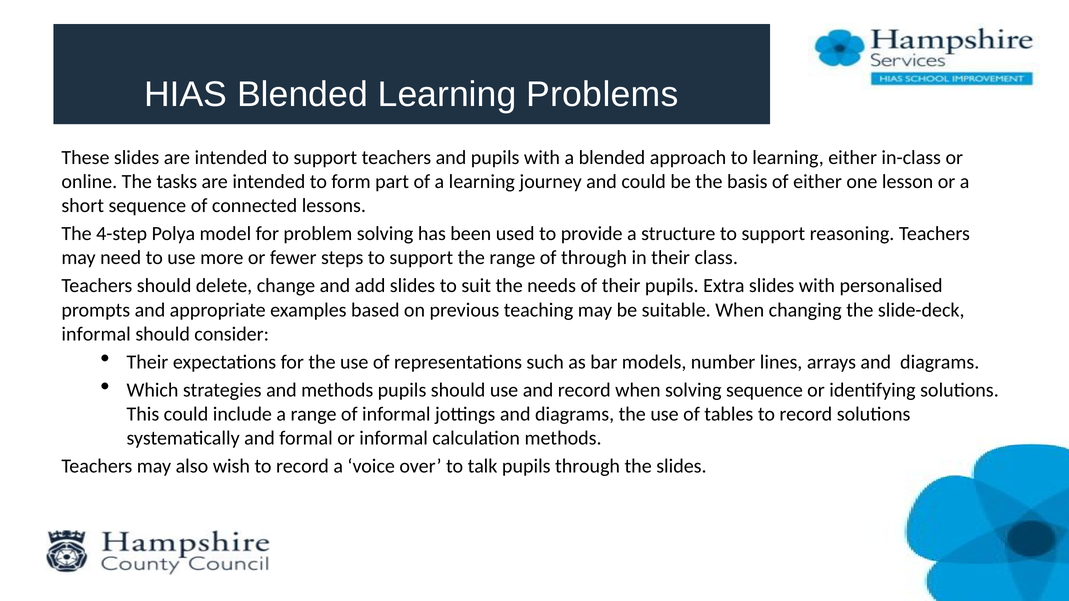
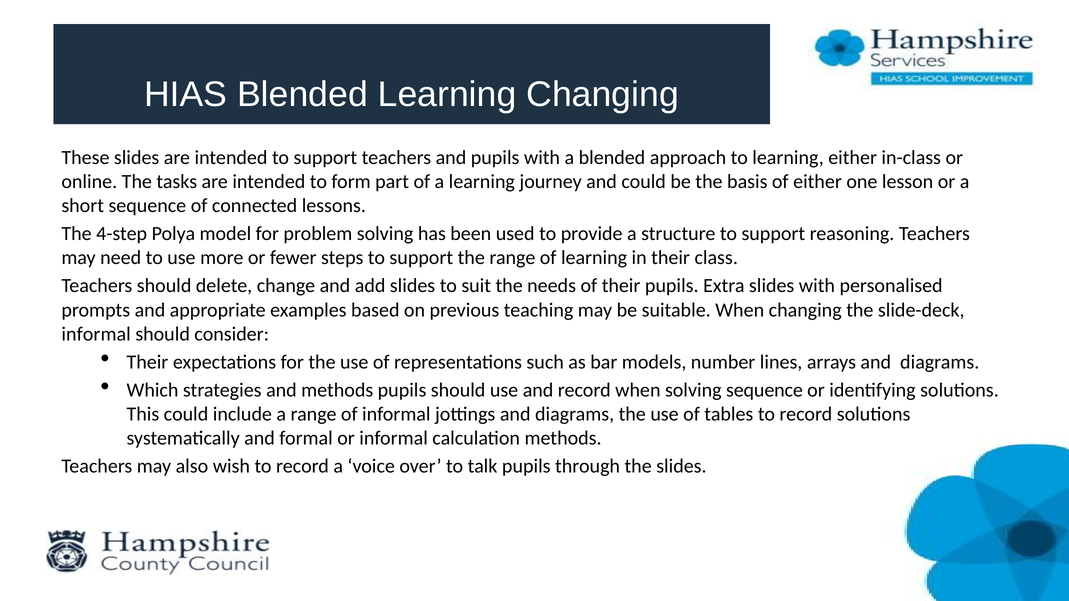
Learning Problems: Problems -> Changing
of through: through -> learning
